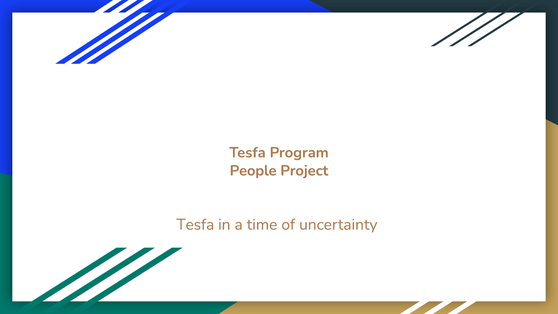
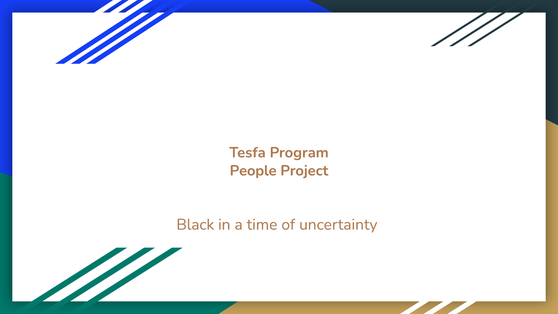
Tesfa at (195, 224): Tesfa -> Black
